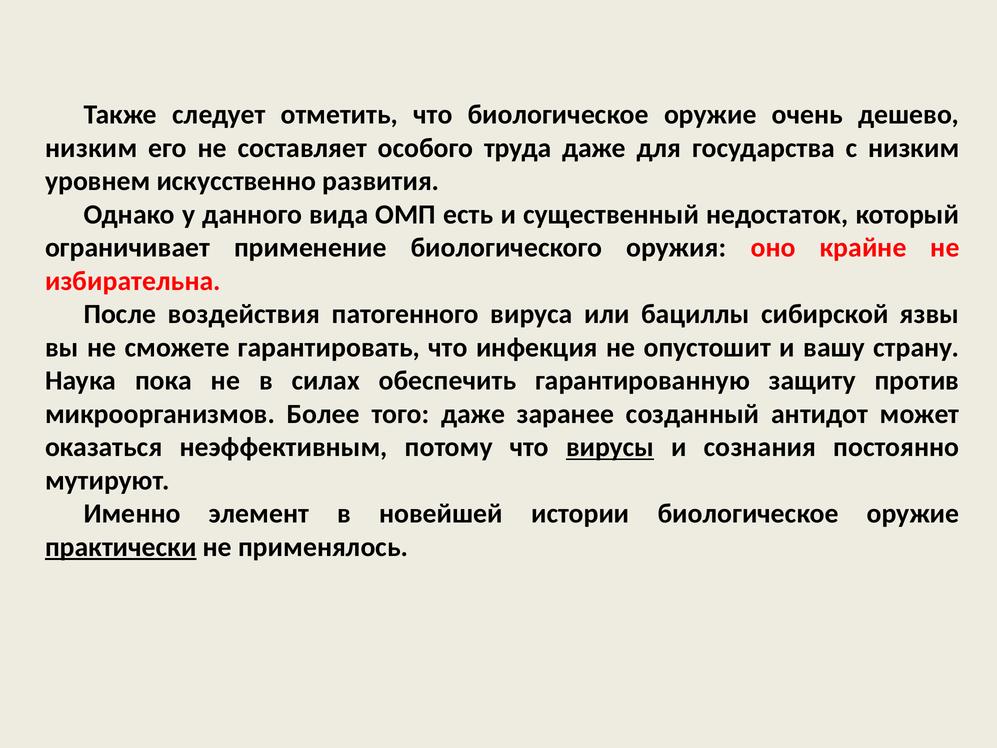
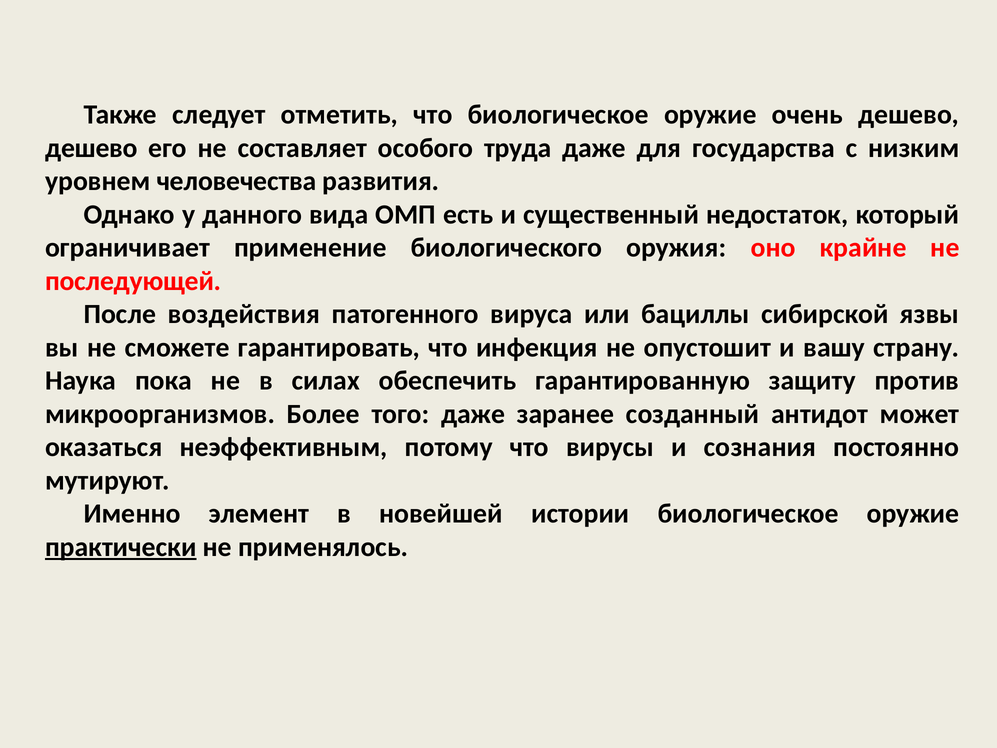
низким at (91, 148): низким -> дешево
искусственно: искусственно -> человечества
избирательна: избирательна -> последующей
вирусы underline: present -> none
